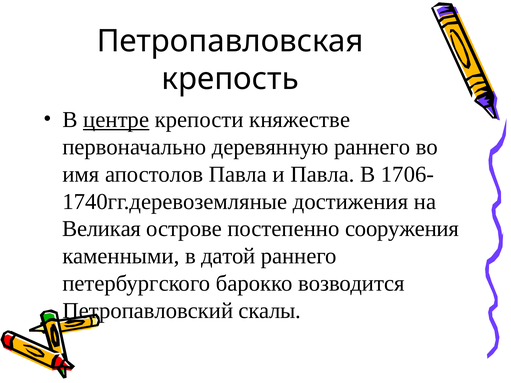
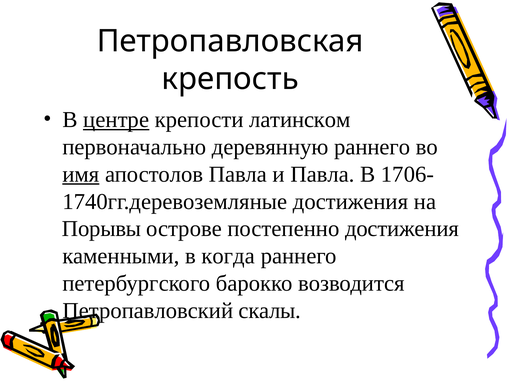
княжестве: княжестве -> латинском
имя underline: none -> present
Великая: Великая -> Порывы
постепенно сооружения: сооружения -> достижения
датой: датой -> когда
